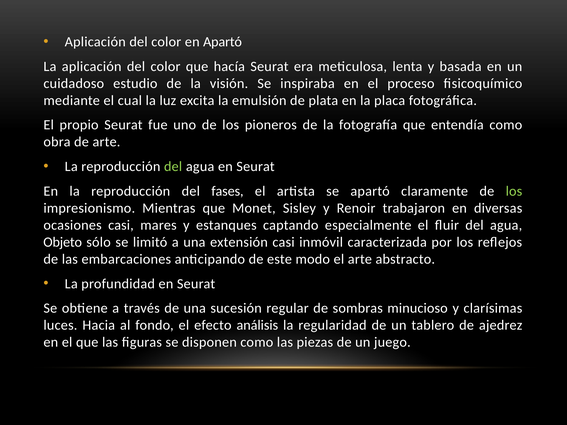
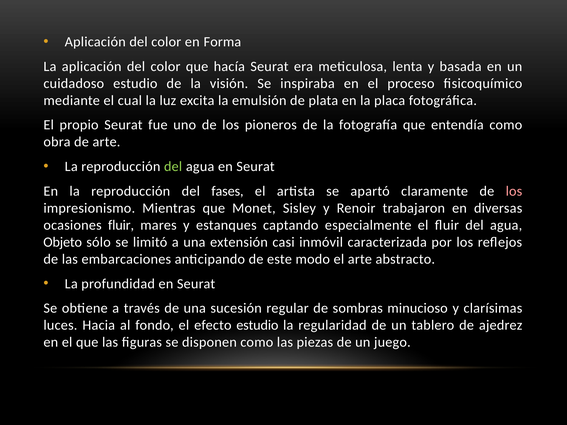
en Apartó: Apartó -> Forma
los at (514, 191) colour: light green -> pink
ocasiones casi: casi -> fluir
efecto análisis: análisis -> estudio
